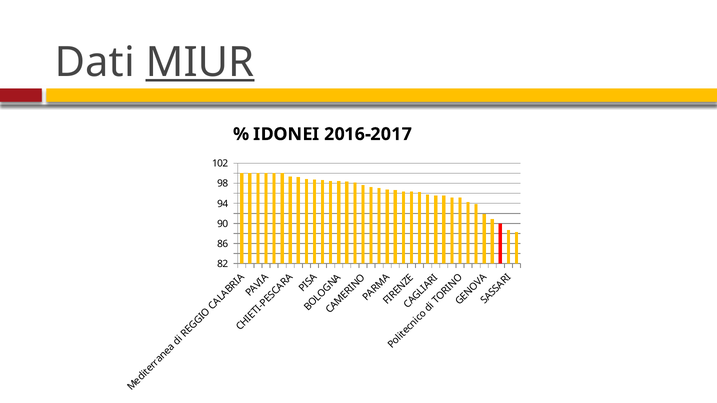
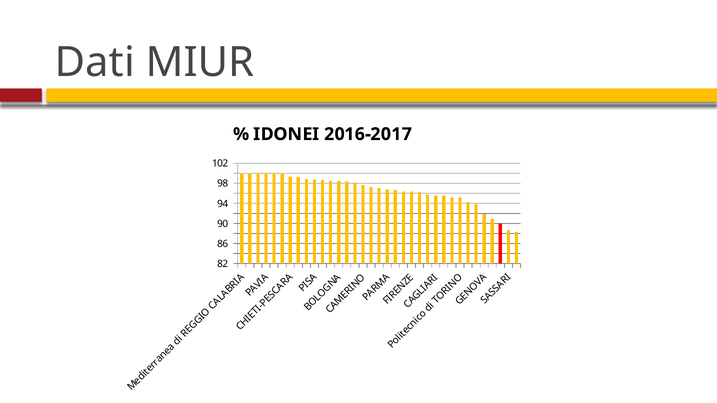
MIUR underline: present -> none
